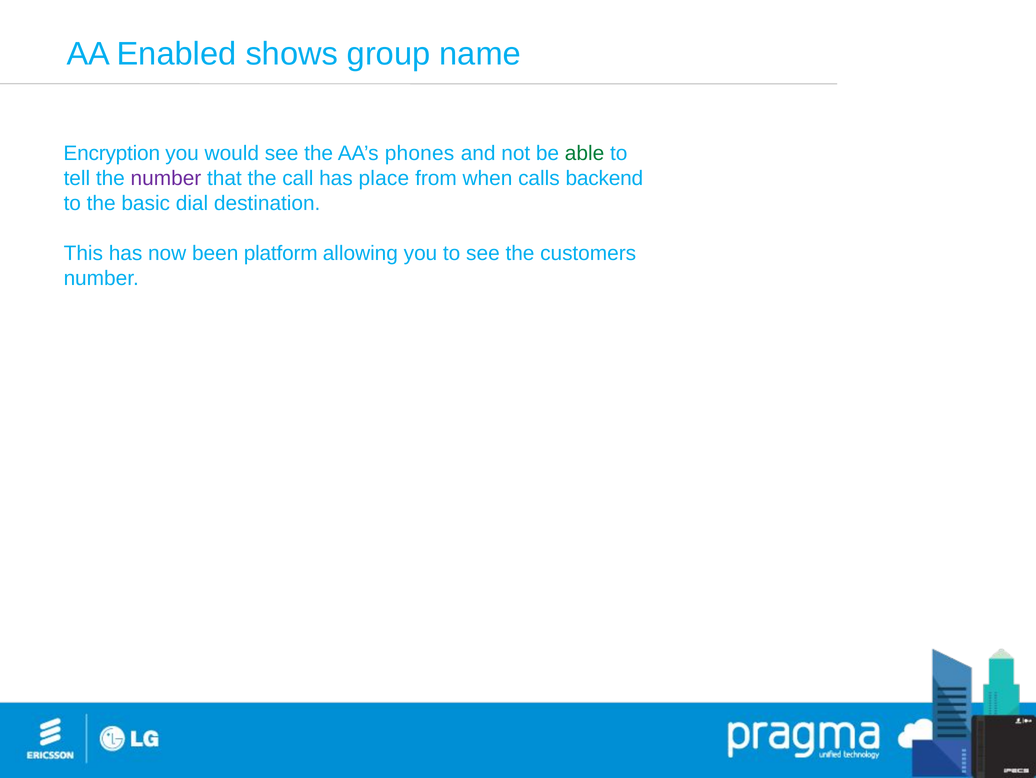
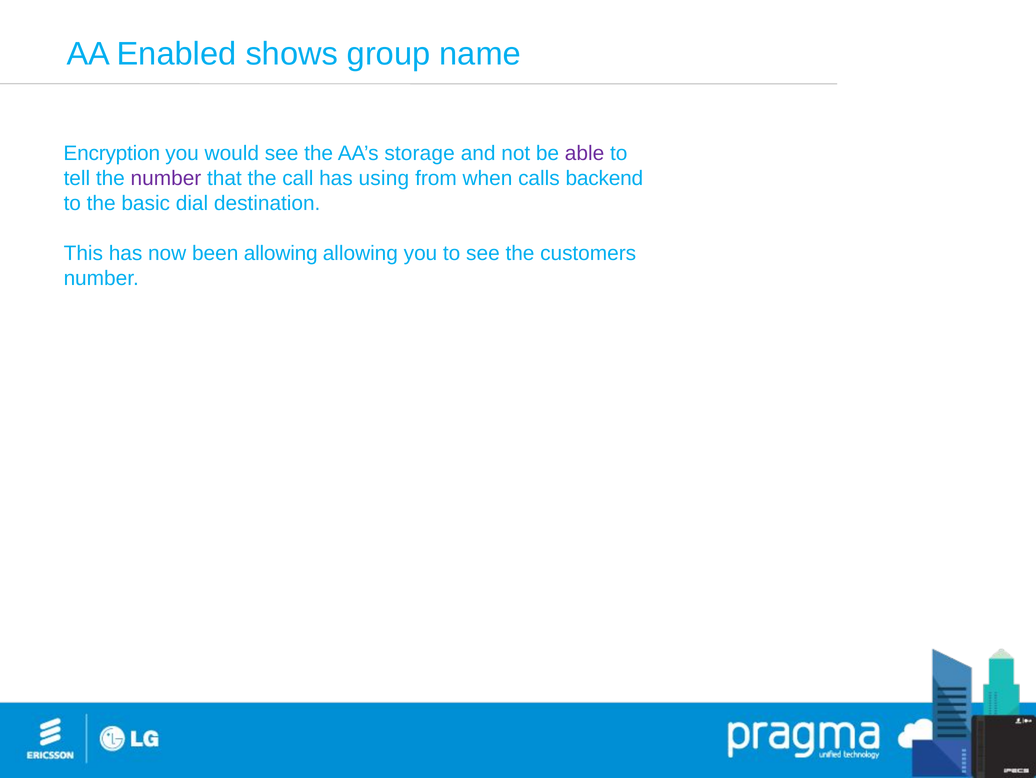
phones: phones -> storage
able colour: green -> purple
place: place -> using
been platform: platform -> allowing
